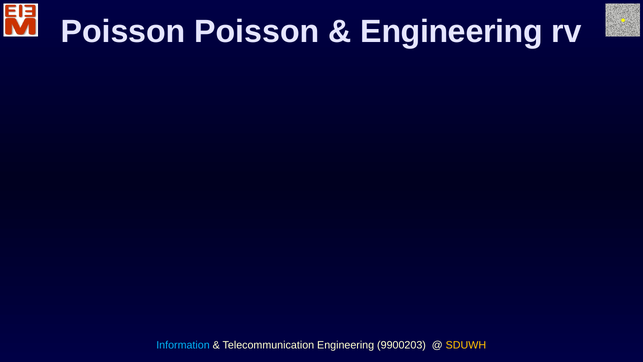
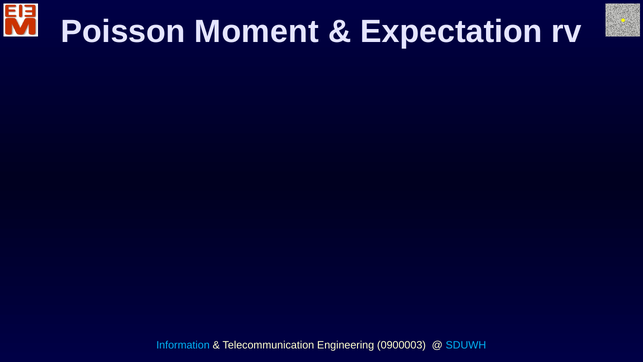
Poisson Poisson: Poisson -> Moment
Engineering at (452, 32): Engineering -> Expectation
9900203: 9900203 -> 0900003
SDUWH colour: yellow -> light blue
